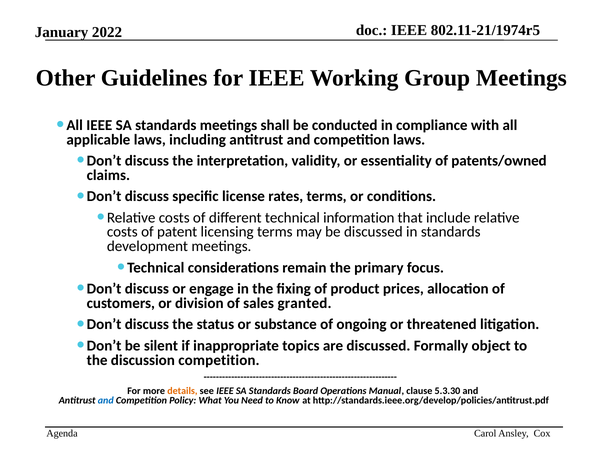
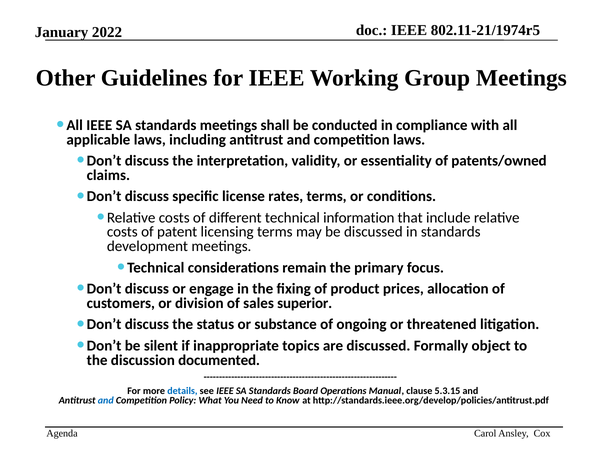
granted: granted -> superior
discussion competition: competition -> documented
details colour: orange -> blue
5.3.30: 5.3.30 -> 5.3.15
